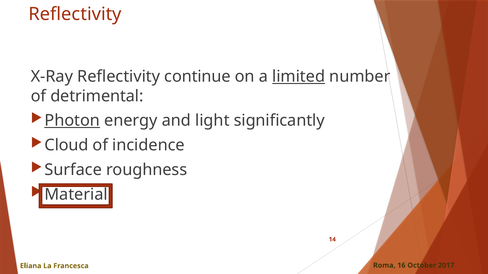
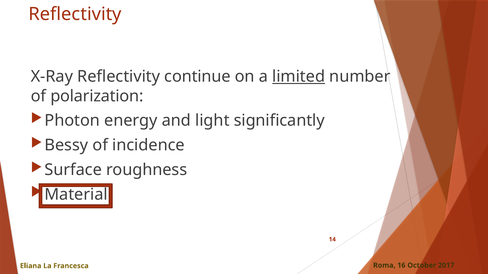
detrimental: detrimental -> polarization
Photon underline: present -> none
Cloud: Cloud -> Bessy
